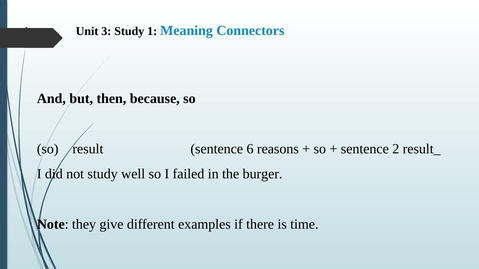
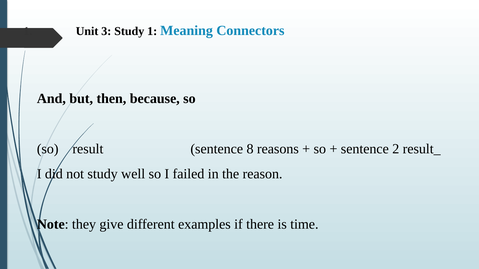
6: 6 -> 8
burger: burger -> reason
